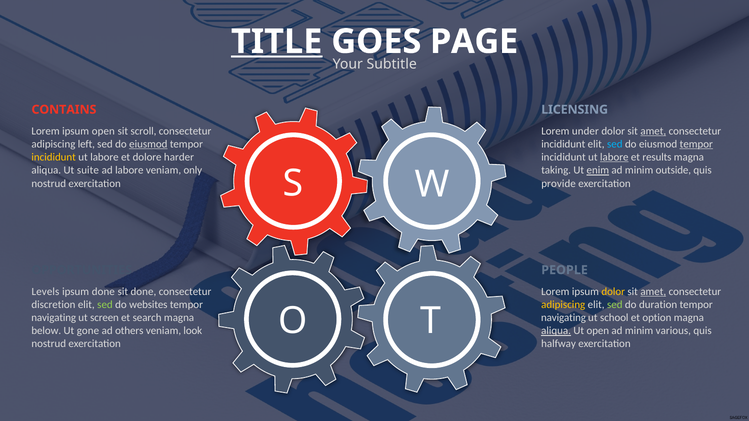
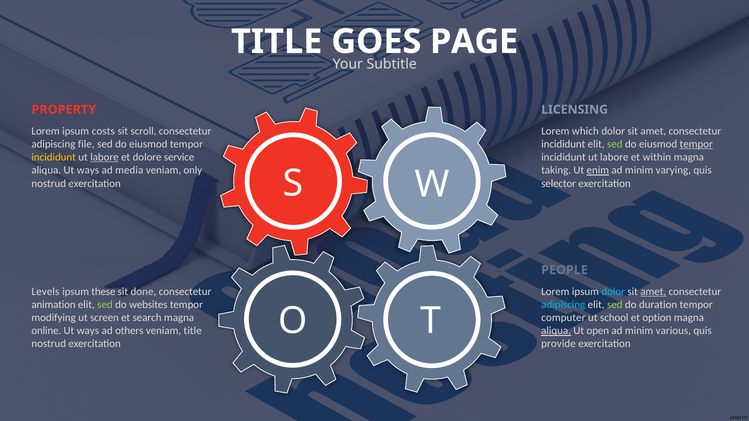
TITLE at (277, 42) underline: present -> none
CONTAINS: CONTAINS -> PROPERTY
ipsum open: open -> costs
under: under -> which
amet at (653, 131) underline: present -> none
left: left -> file
eiusmod at (148, 144) underline: present -> none
sed at (615, 144) colour: light blue -> light green
labore at (104, 157) underline: none -> present
harder: harder -> service
labore at (614, 157) underline: present -> none
results: results -> within
aliqua Ut suite: suite -> ways
ad labore: labore -> media
outside: outside -> varying
provide: provide -> selector
ipsum done: done -> these
dolor at (613, 292) colour: yellow -> light blue
discretion: discretion -> animation
adipiscing at (563, 305) colour: yellow -> light blue
navigating at (54, 318): navigating -> modifying
navigating at (564, 318): navigating -> computer
below: below -> online
gone at (88, 331): gone -> ways
veniam look: look -> title
halfway: halfway -> provide
